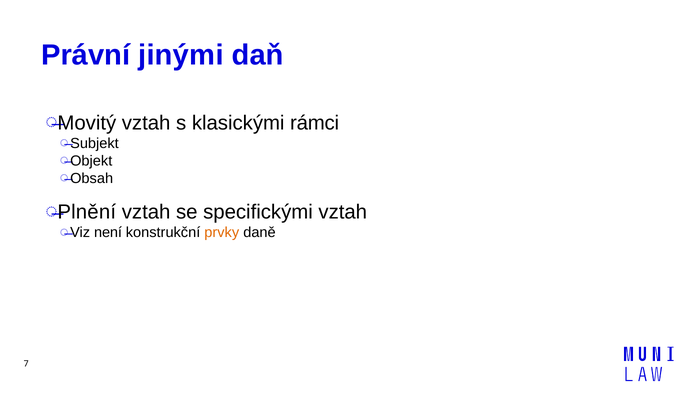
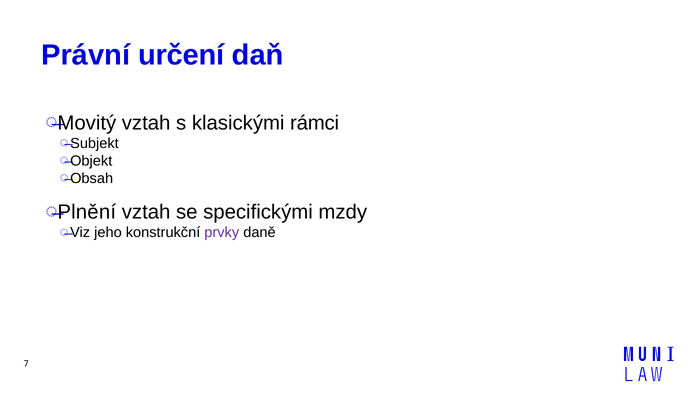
jinými: jinými -> určení
specifickými vztah: vztah -> mzdy
není: není -> jeho
prvky colour: orange -> purple
